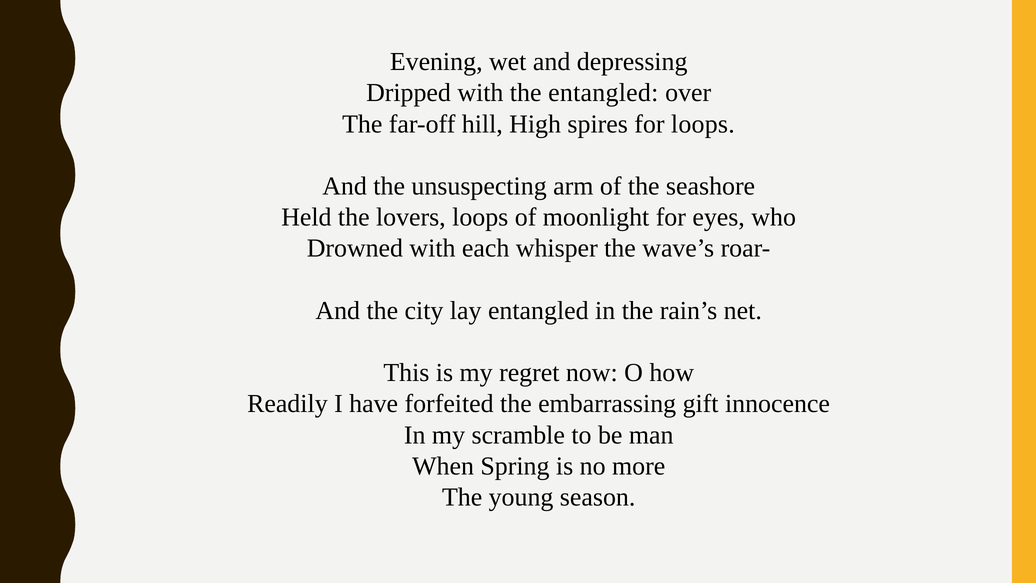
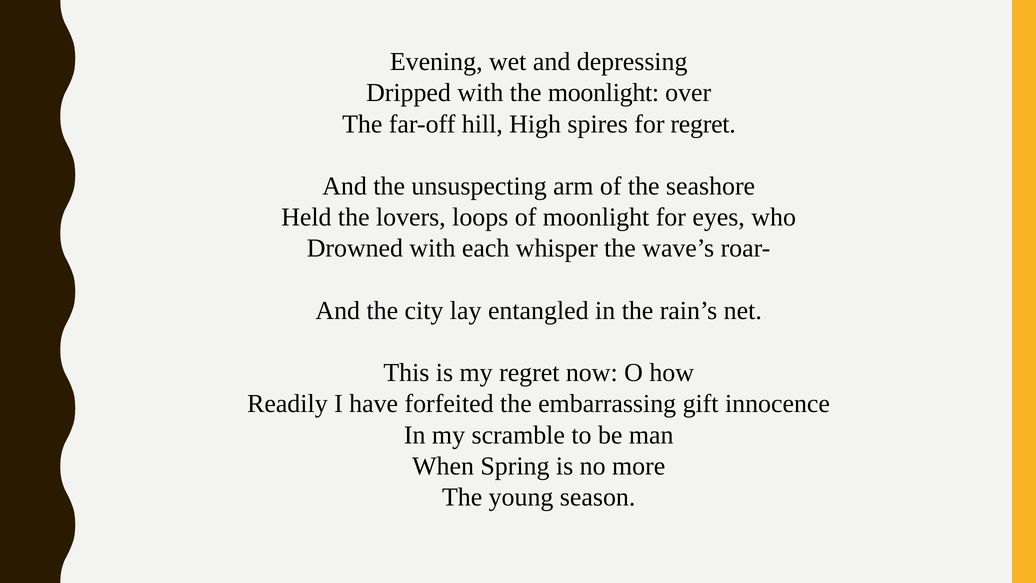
the entangled: entangled -> moonlight
for loops: loops -> regret
